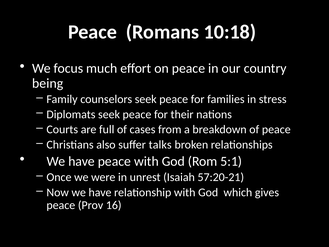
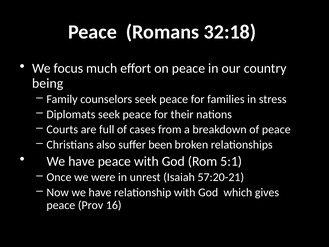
10:18: 10:18 -> 32:18
talks: talks -> been
